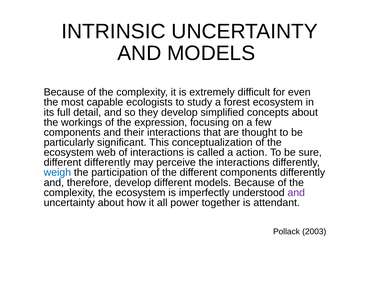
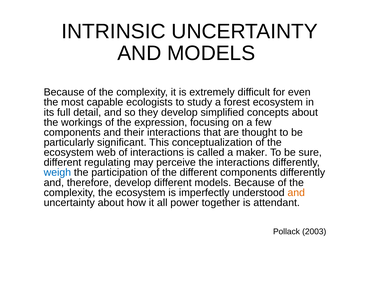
action: action -> maker
different differently: differently -> regulating
and at (296, 193) colour: purple -> orange
